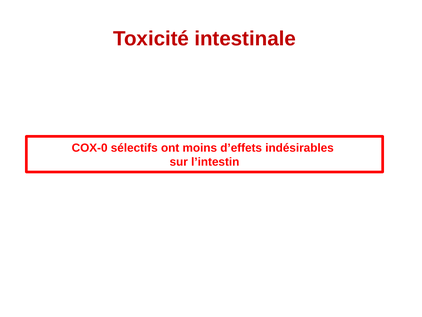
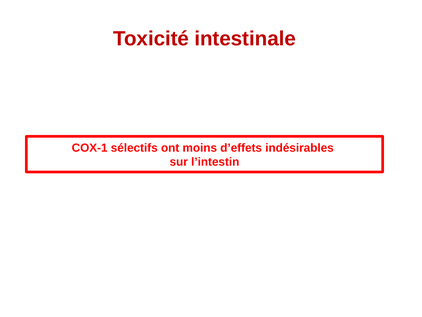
COX-0: COX-0 -> COX-1
